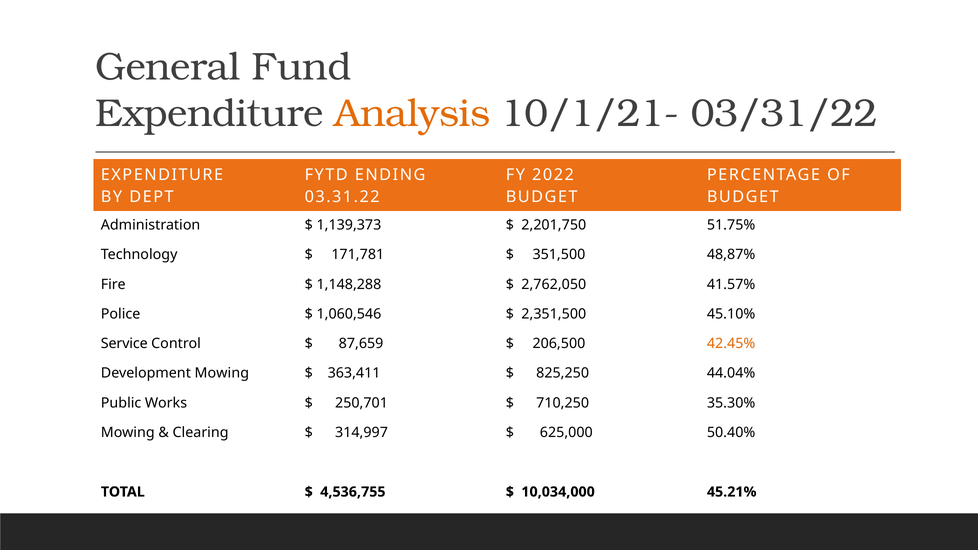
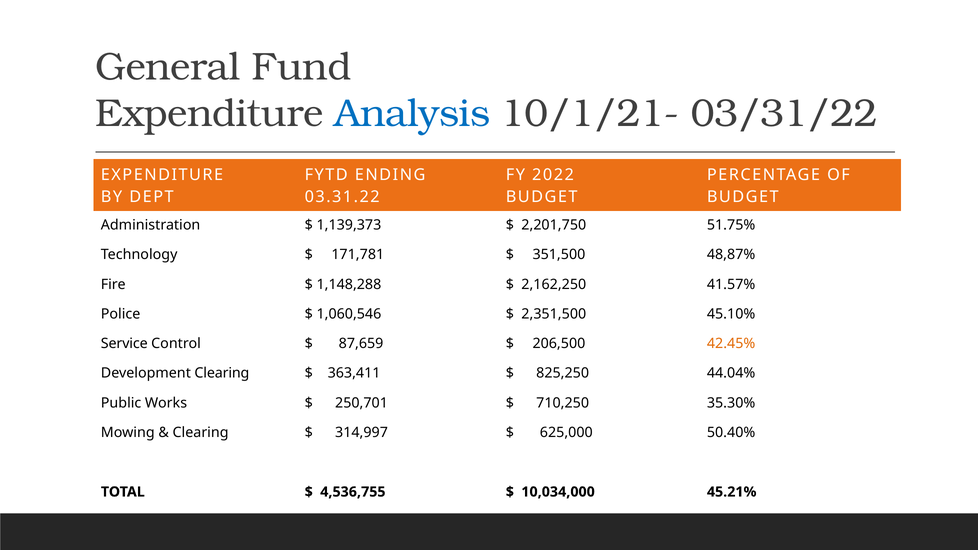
Analysis colour: orange -> blue
2,762,050: 2,762,050 -> 2,162,250
Development Mowing: Mowing -> Clearing
